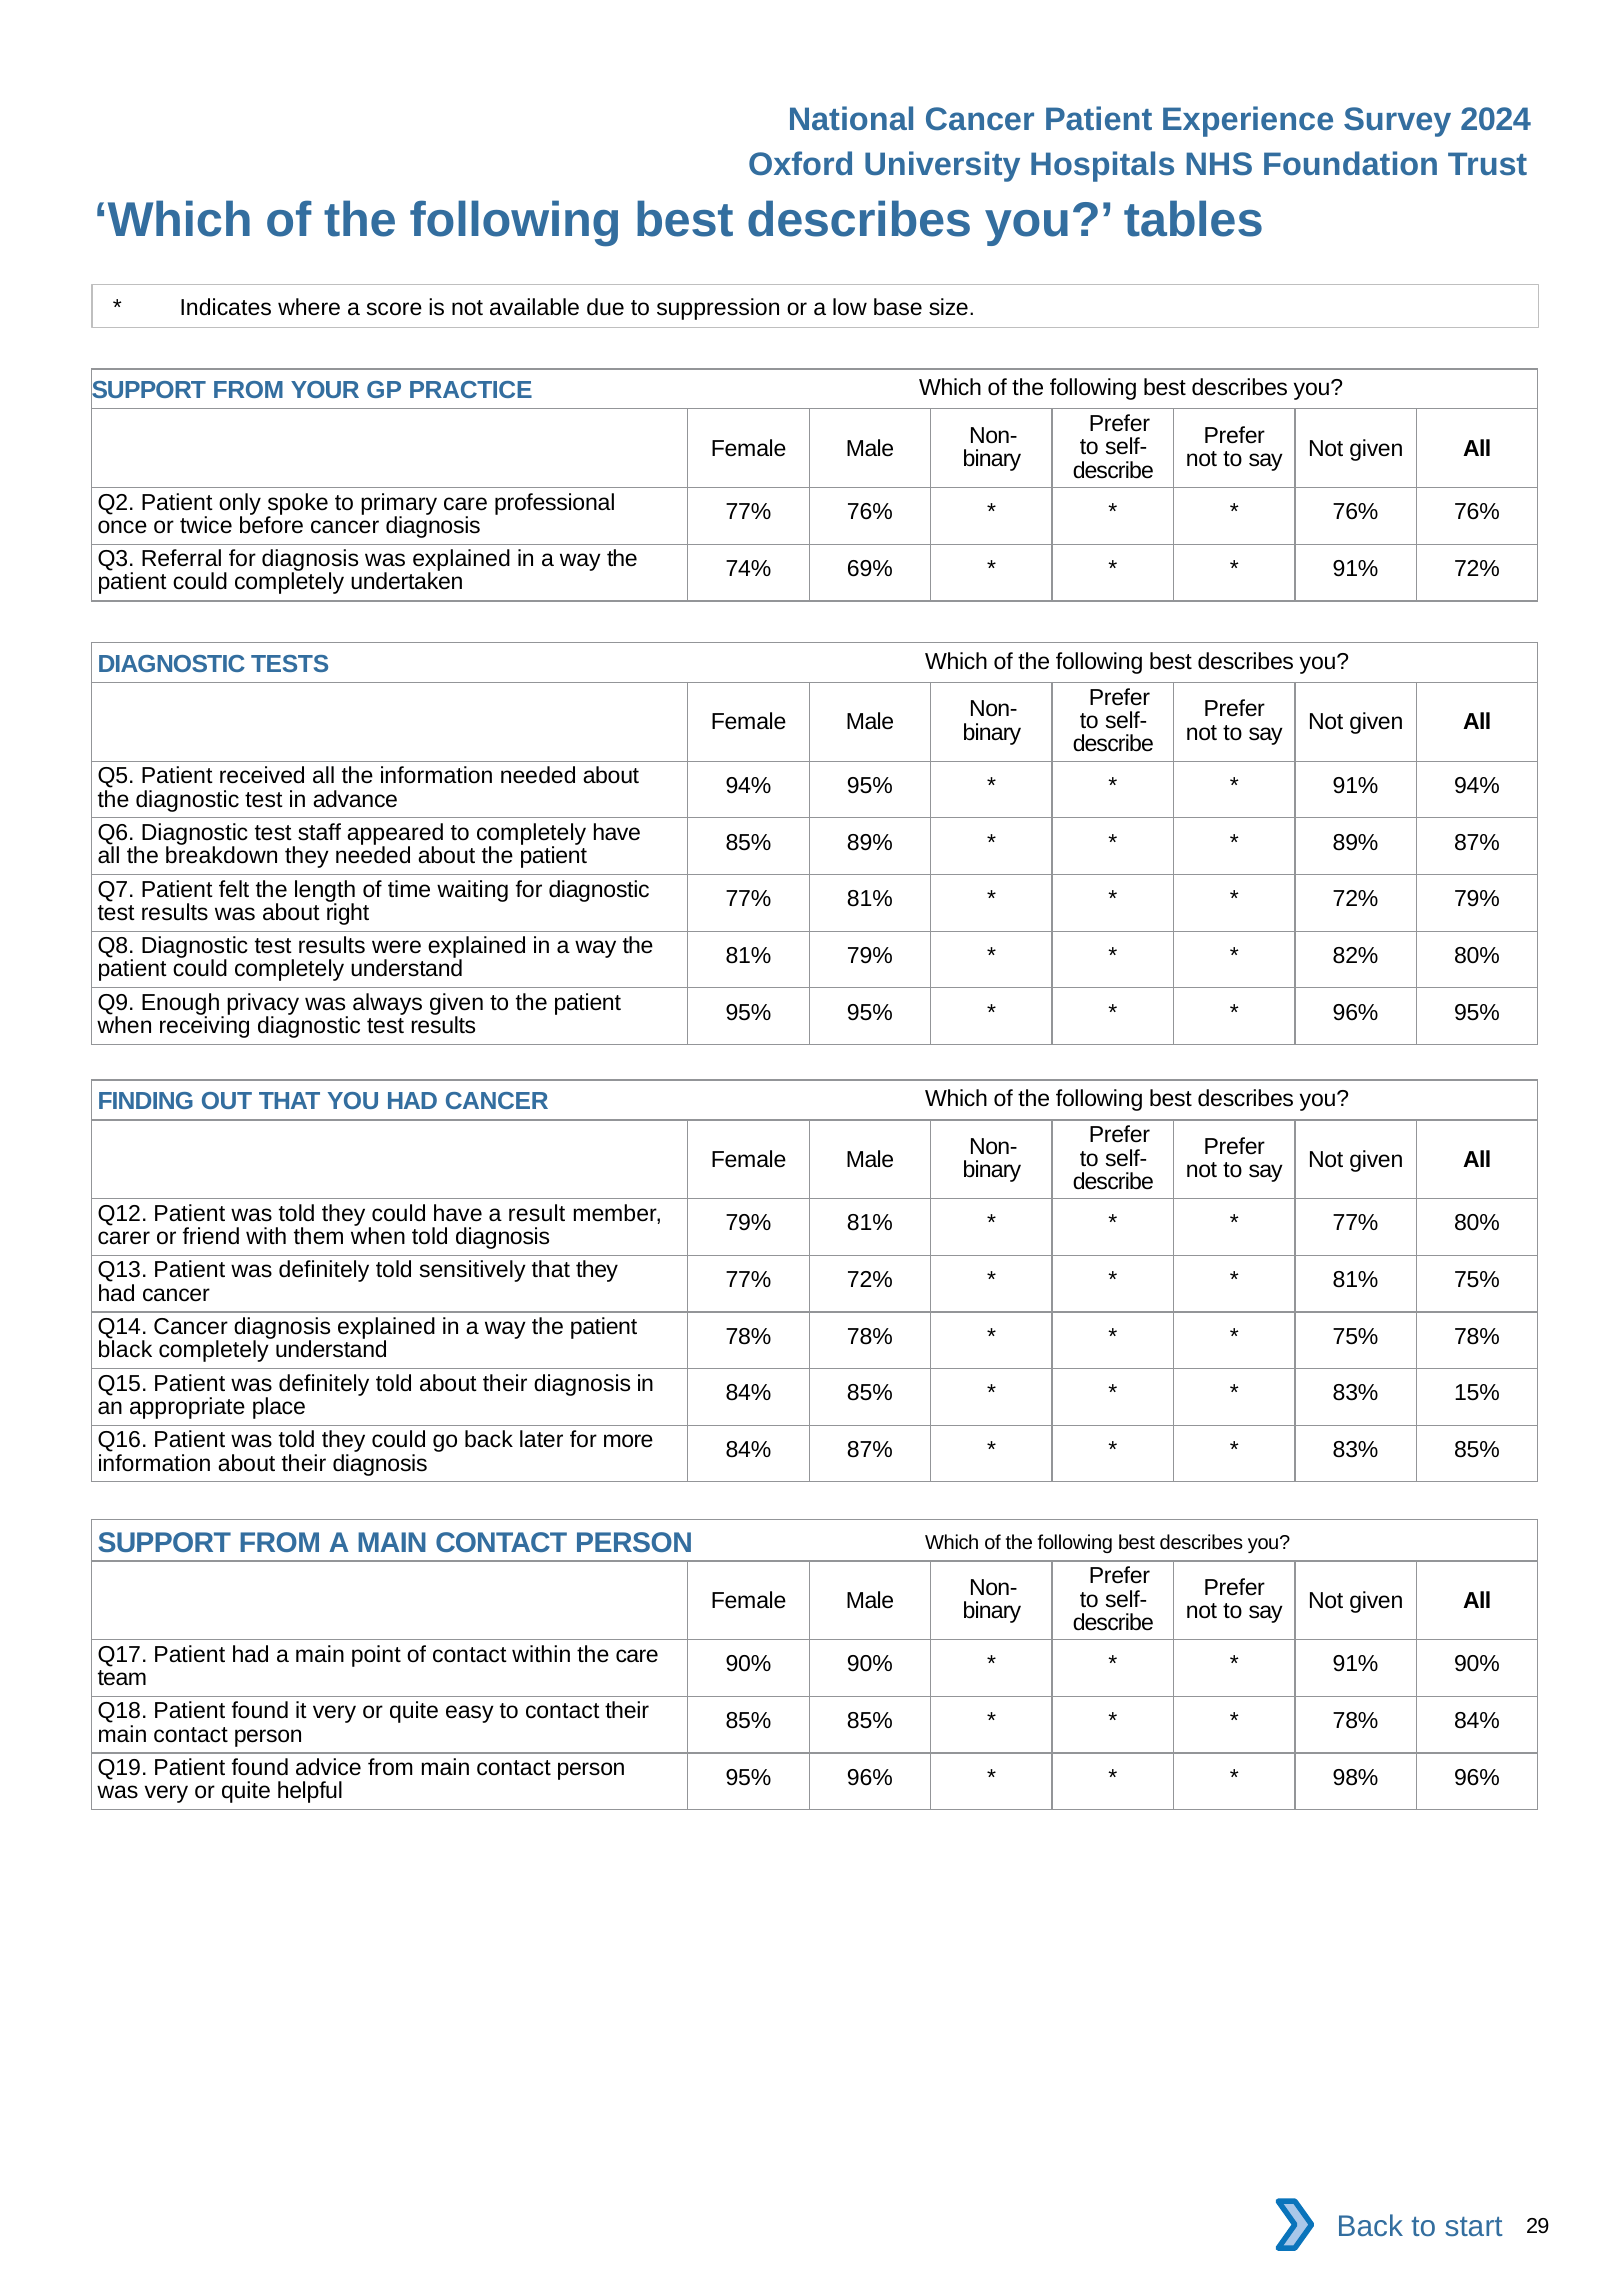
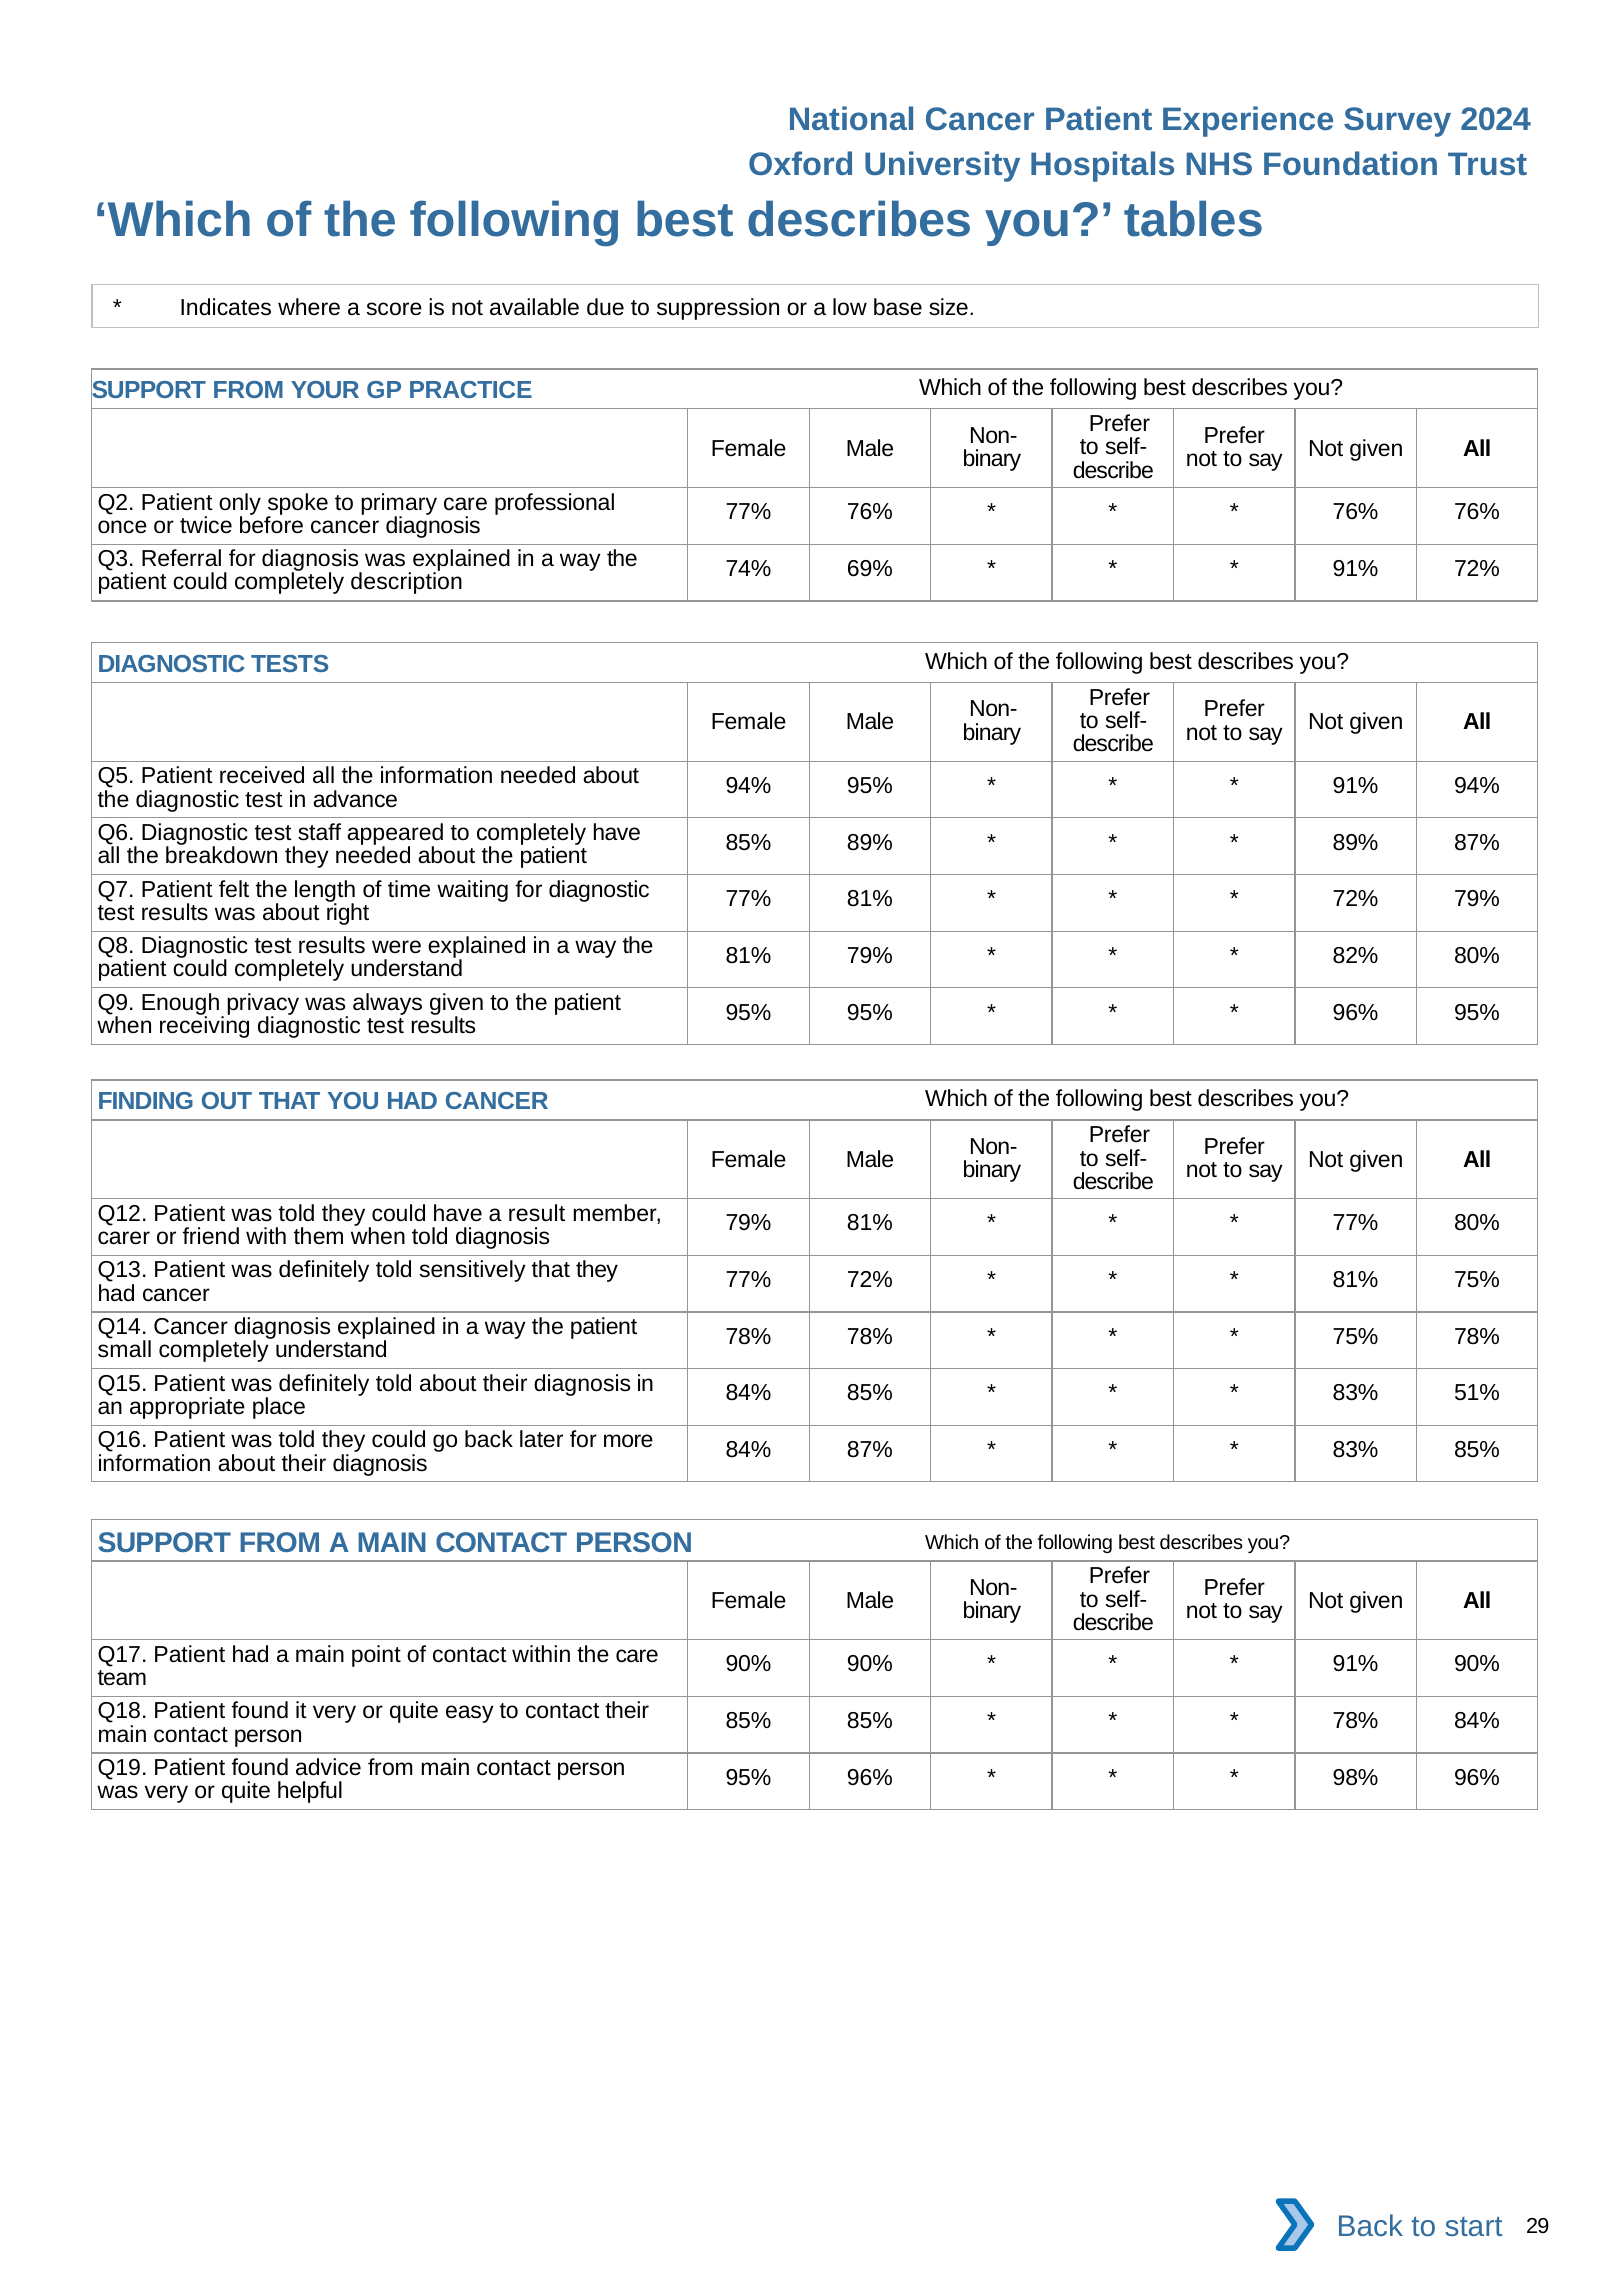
undertaken: undertaken -> description
black: black -> small
15%: 15% -> 51%
